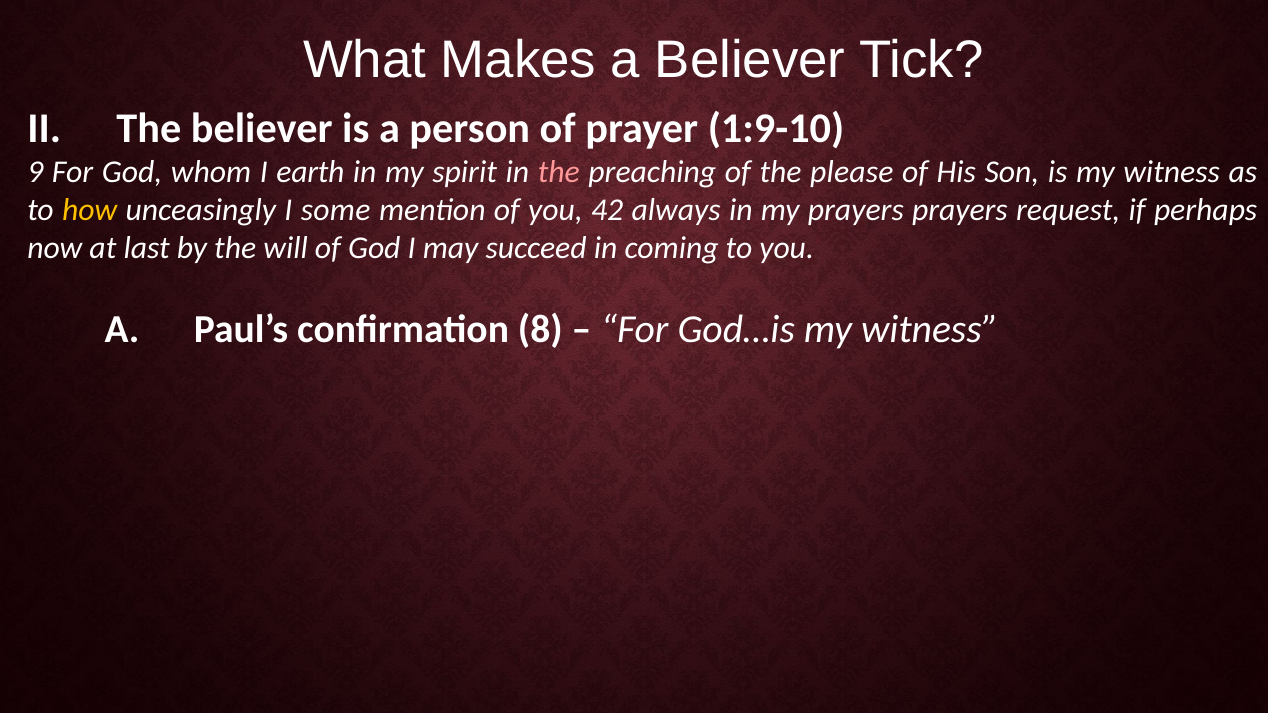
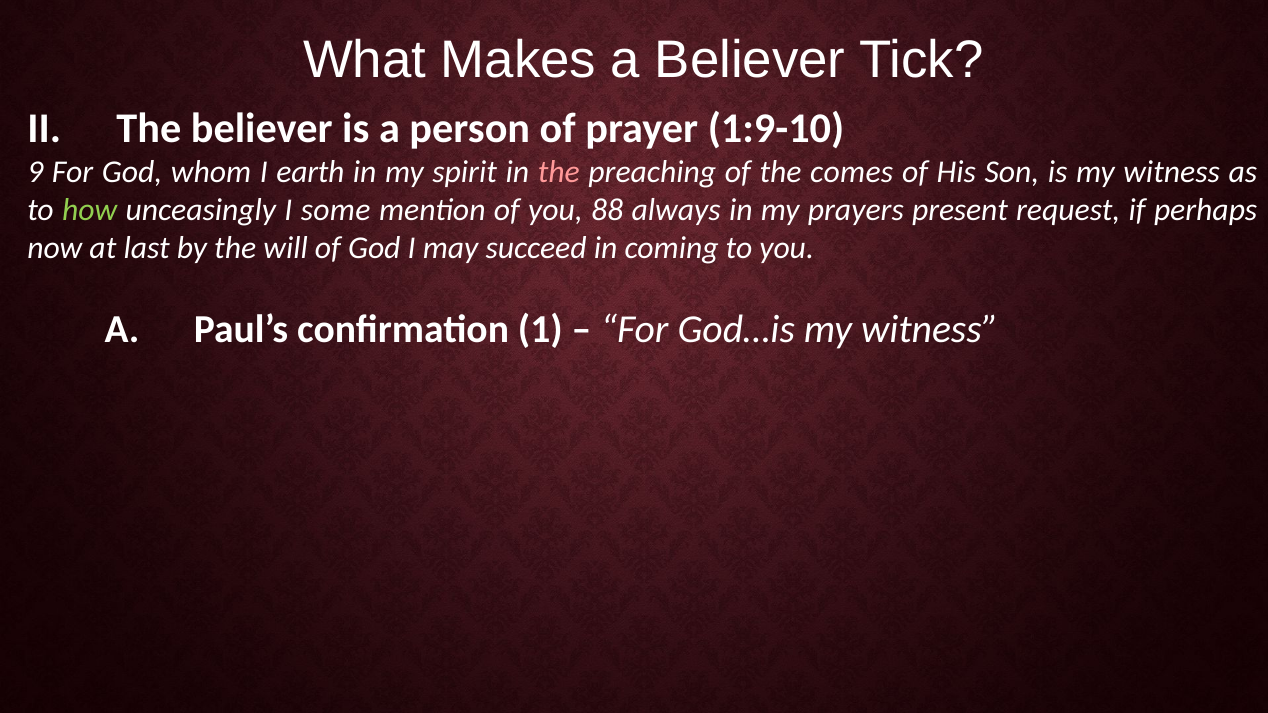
please: please -> comes
how colour: yellow -> light green
42: 42 -> 88
prayers prayers: prayers -> present
8: 8 -> 1
